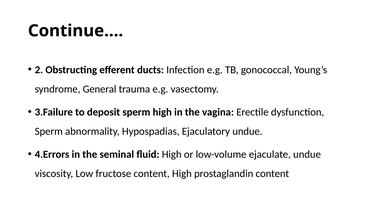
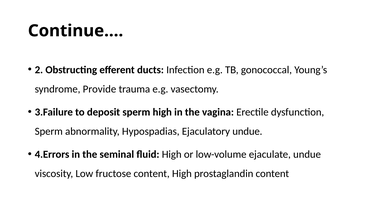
General: General -> Provide
